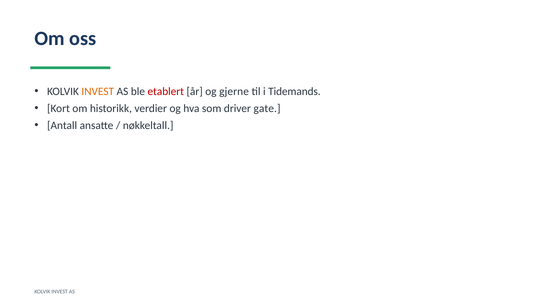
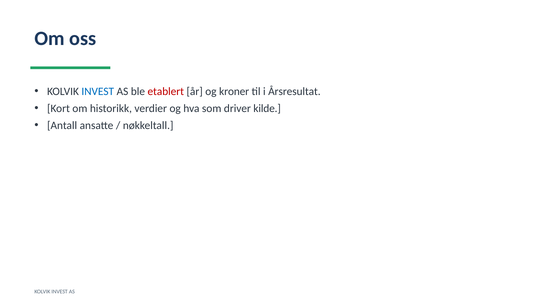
INVEST at (98, 92) colour: orange -> blue
gjerne: gjerne -> kroner
Tidemands: Tidemands -> Årsresultat
gate: gate -> kilde
